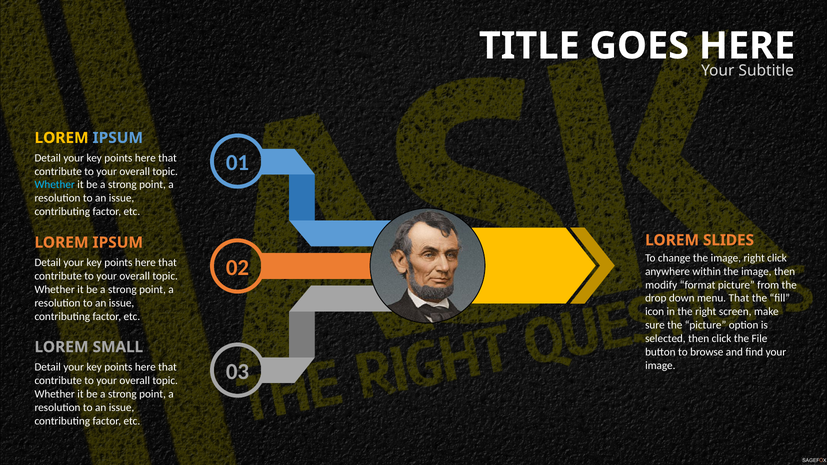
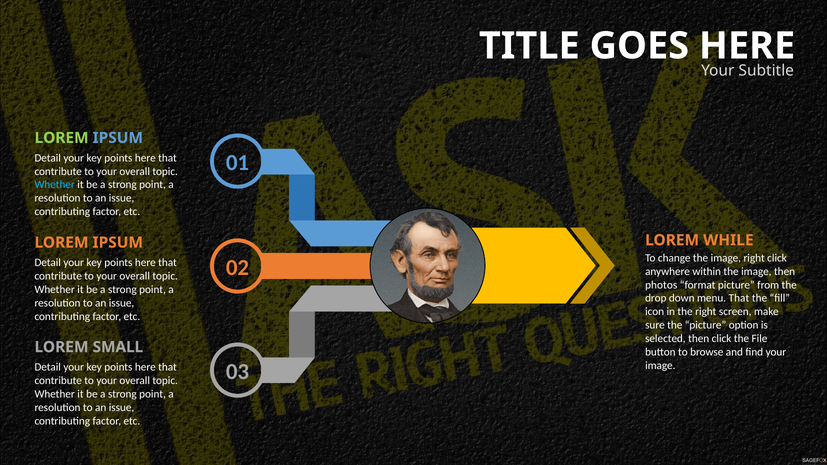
LOREM at (62, 138) colour: yellow -> light green
SLIDES: SLIDES -> WHILE
modify: modify -> photos
